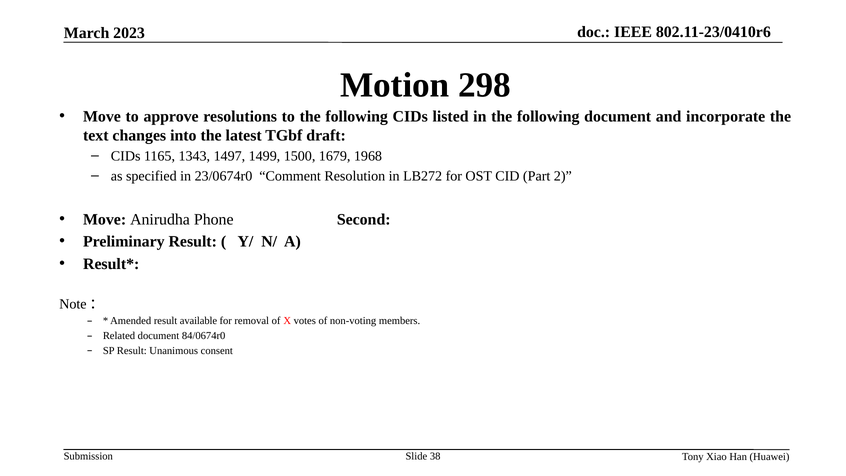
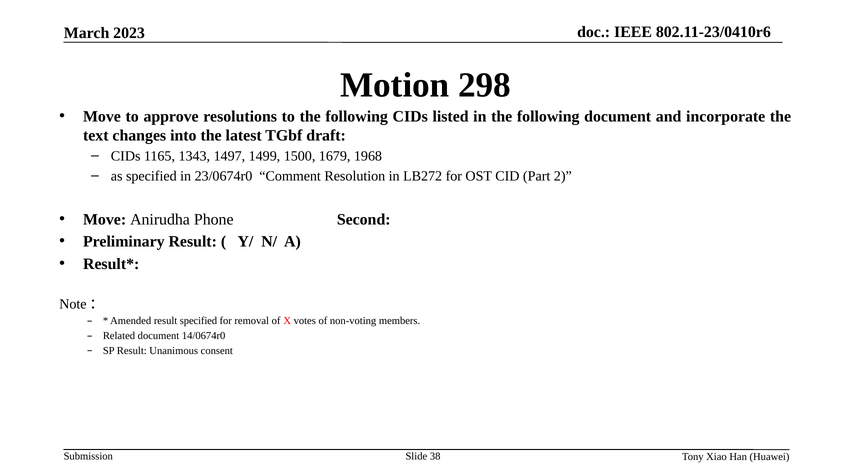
result available: available -> specified
84/0674r0: 84/0674r0 -> 14/0674r0
